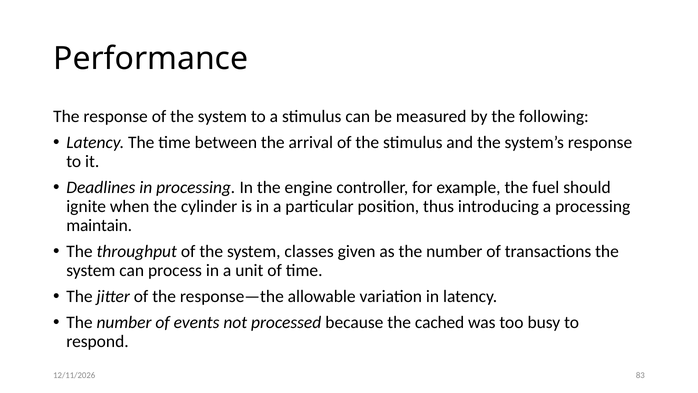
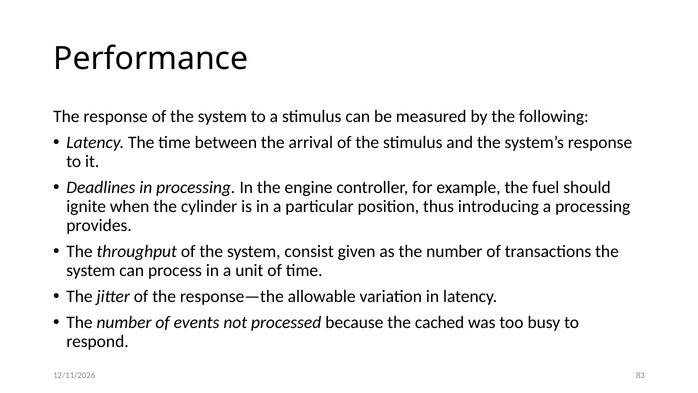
maintain: maintain -> provides
classes: classes -> consist
